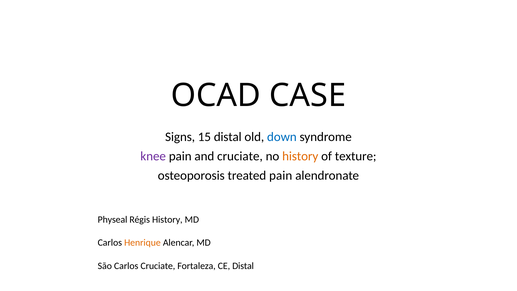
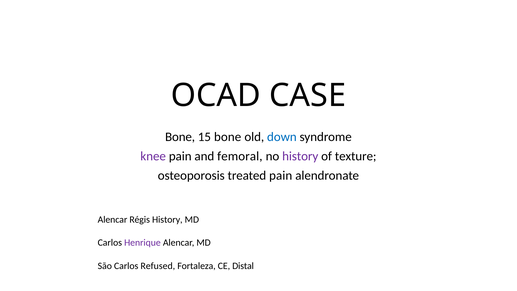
Signs at (180, 137): Signs -> Bone
15 distal: distal -> bone
and cruciate: cruciate -> femoral
history at (300, 156) colour: orange -> purple
Physeal at (113, 219): Physeal -> Alencar
Henrique colour: orange -> purple
Carlos Cruciate: Cruciate -> Refused
